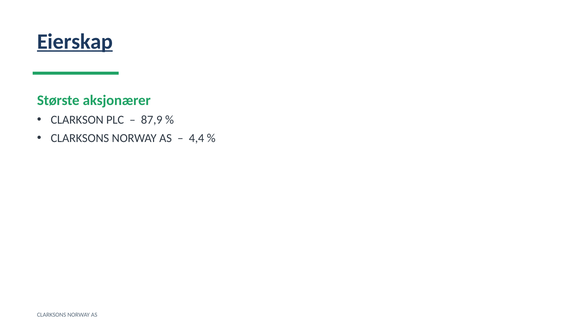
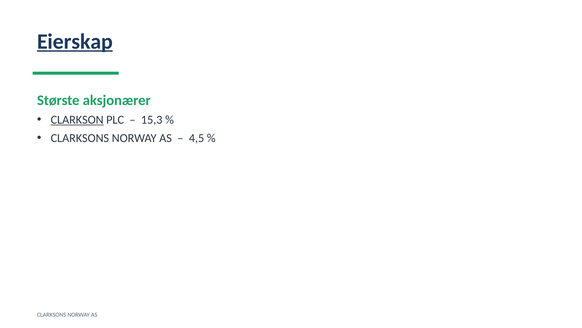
CLARKSON underline: none -> present
87,9: 87,9 -> 15,3
4,4: 4,4 -> 4,5
